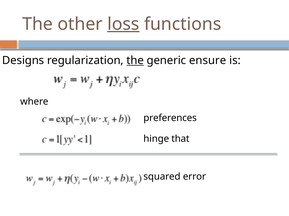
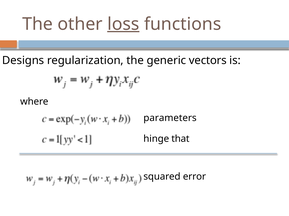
the at (135, 61) underline: present -> none
ensure: ensure -> vectors
preferences: preferences -> parameters
